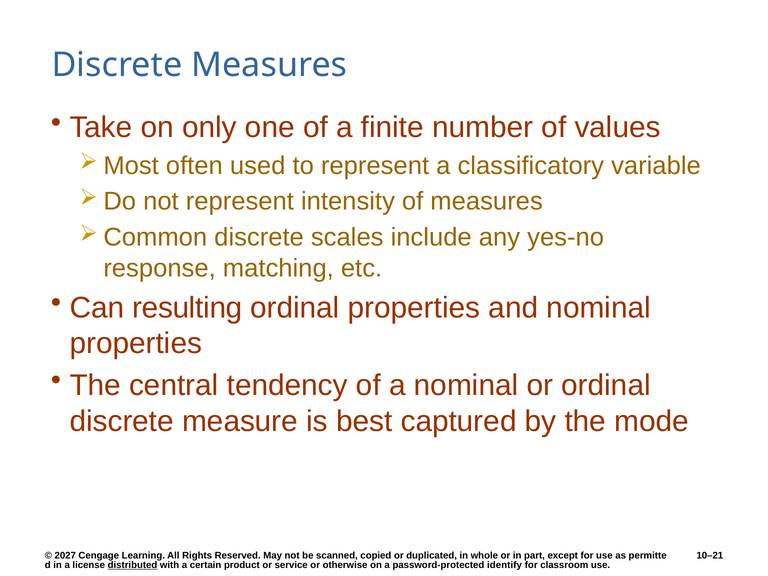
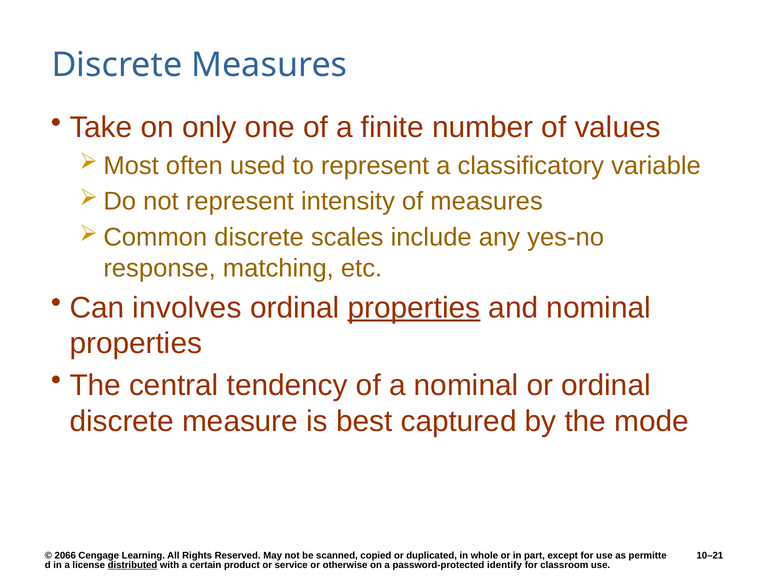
resulting: resulting -> involves
properties at (414, 308) underline: none -> present
2027: 2027 -> 2066
